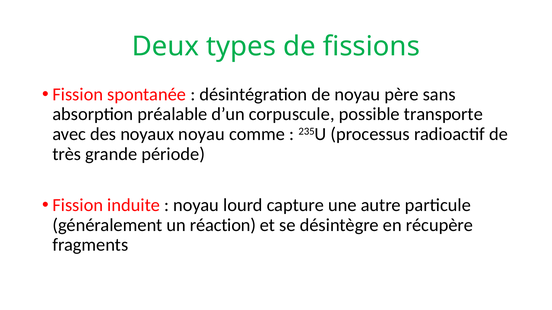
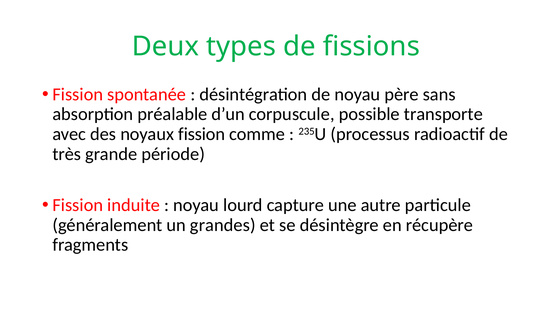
noyaux noyau: noyau -> fission
réaction: réaction -> grandes
